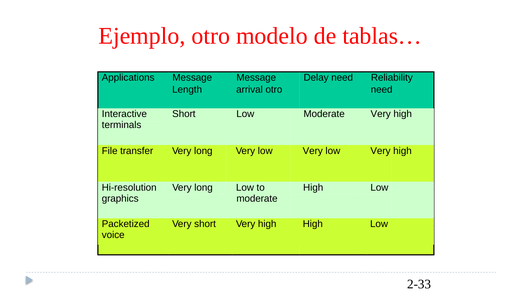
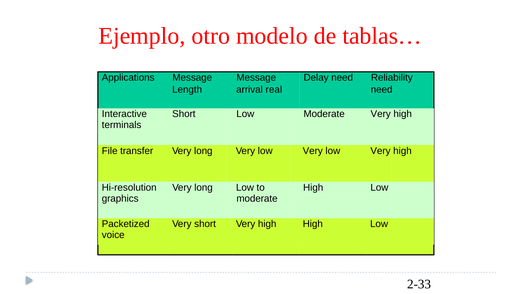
arrival otro: otro -> real
